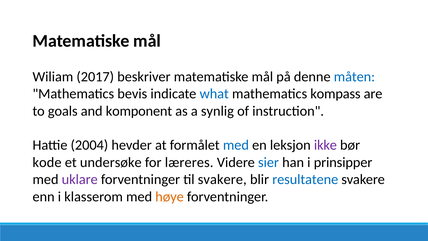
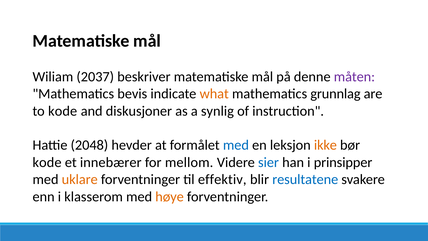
2017: 2017 -> 2037
måten colour: blue -> purple
what colour: blue -> orange
kompass: kompass -> grunnlag
to goals: goals -> kode
komponent: komponent -> diskusjoner
2004: 2004 -> 2048
ikke colour: purple -> orange
undersøke: undersøke -> innebærer
læreres: læreres -> mellom
uklare colour: purple -> orange
til svakere: svakere -> effektiv
